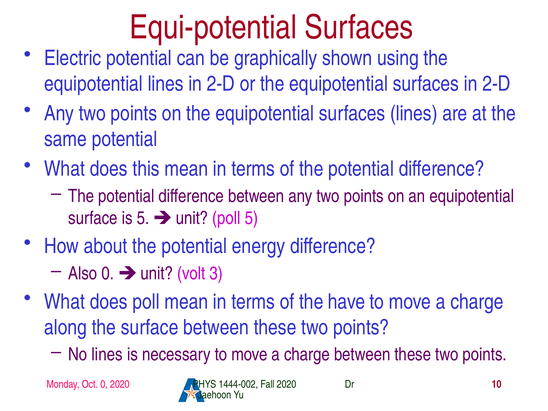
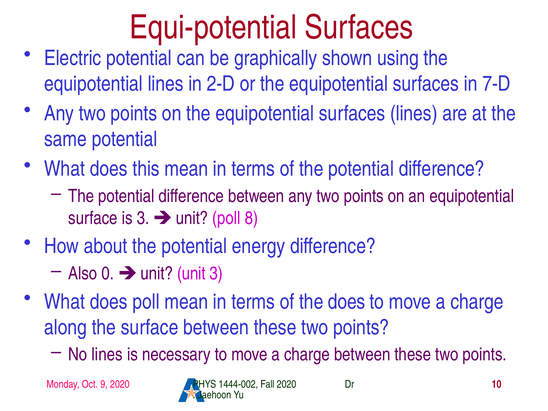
surfaces in 2-D: 2-D -> 7-D
is 5: 5 -> 3
poll 5: 5 -> 8
unit volt: volt -> unit
the have: have -> does
Oct 0: 0 -> 9
